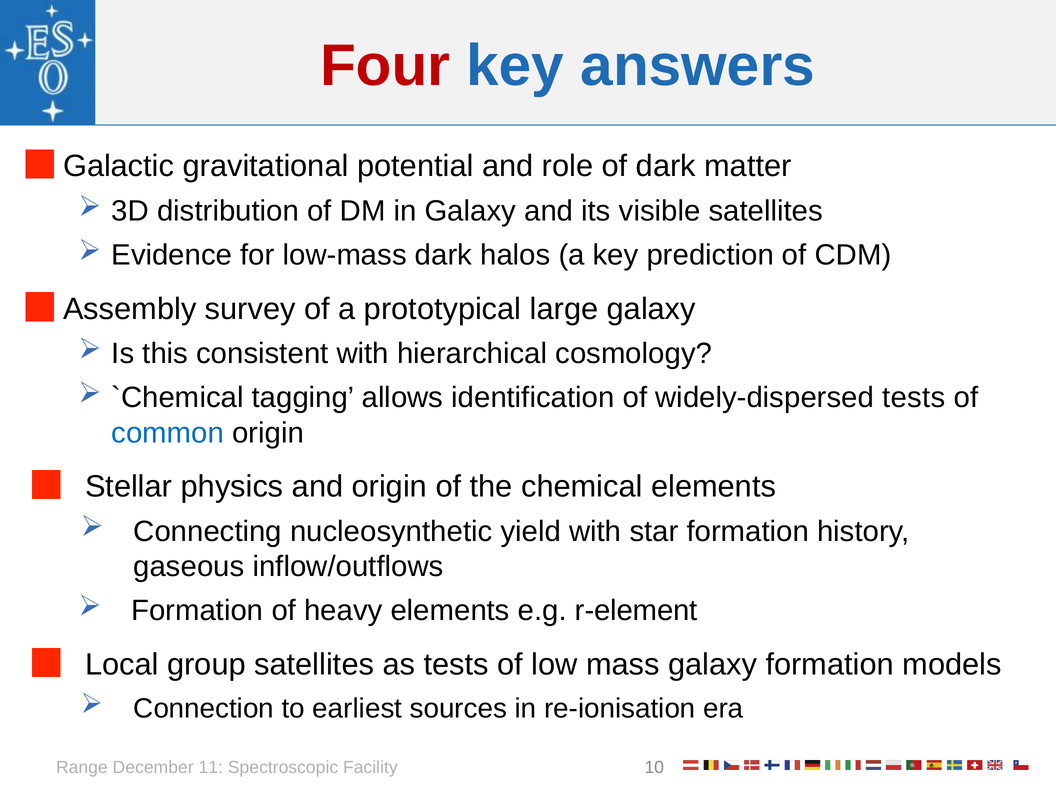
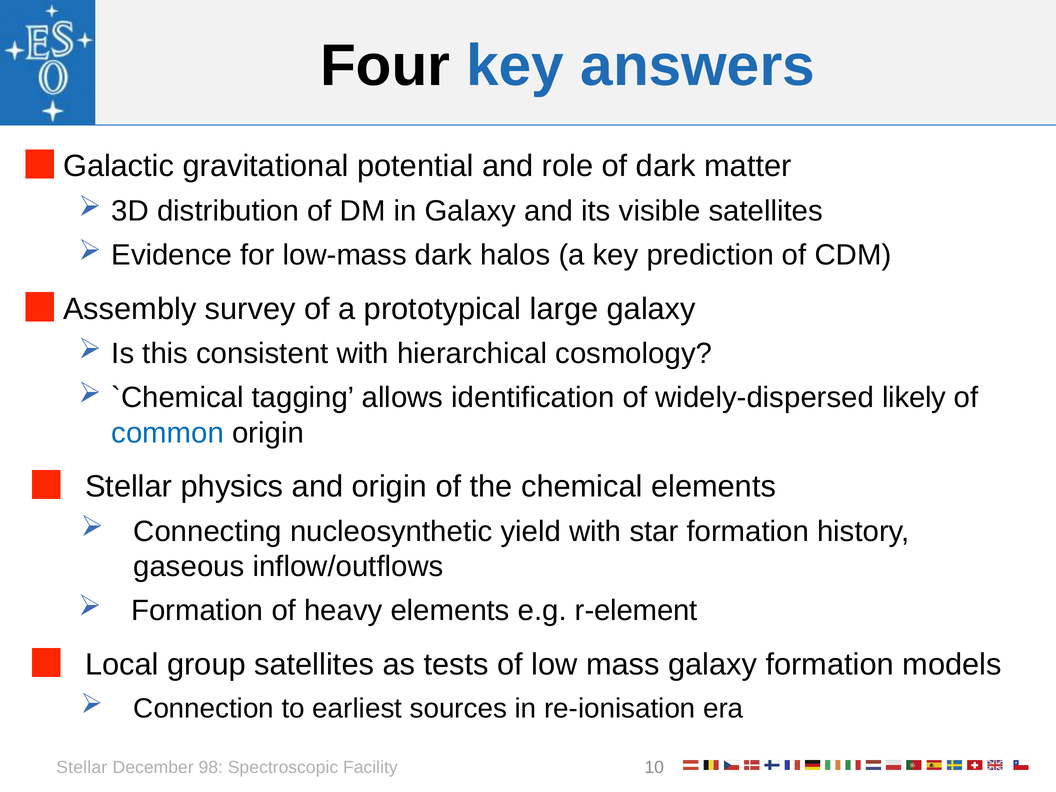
Four colour: red -> black
widely-dispersed tests: tests -> likely
Range at (82, 768): Range -> Stellar
11: 11 -> 98
